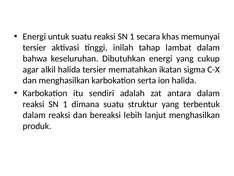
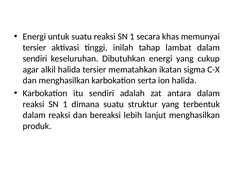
bahwa at (35, 58): bahwa -> sendiri
